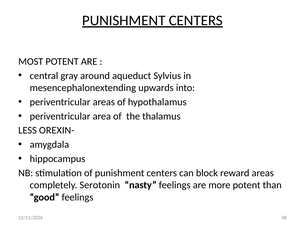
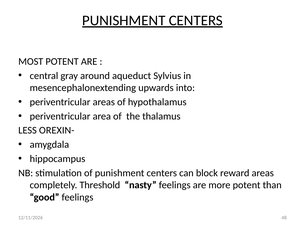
Serotonin: Serotonin -> Threshold
